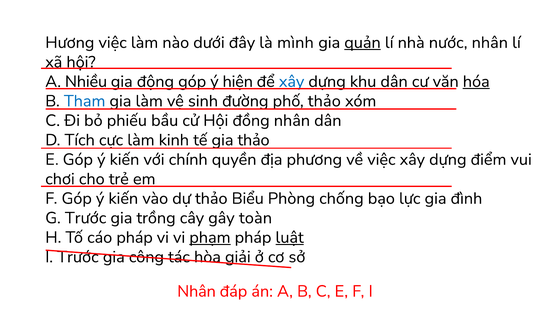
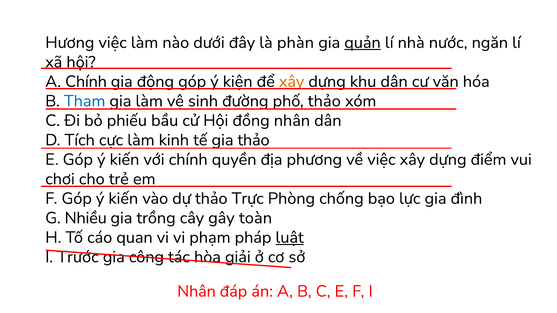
mình: mình -> phàn
nước nhân: nhân -> ngăn
A Nhiều: Nhiều -> Chính
hiện: hiện -> kiện
xây at (292, 82) colour: blue -> orange
hóa underline: present -> none
Biểu: Biểu -> Trực
G Trước: Trước -> Nhiều
cáo pháp: pháp -> quan
phạm underline: present -> none
